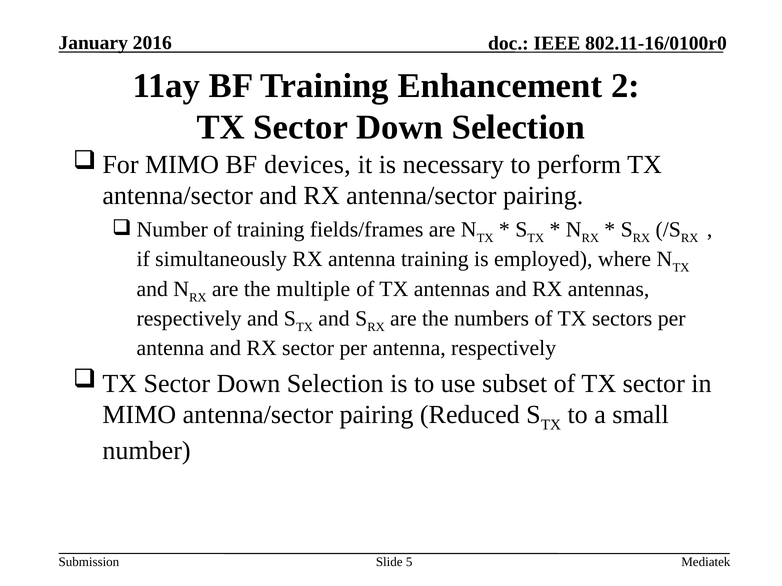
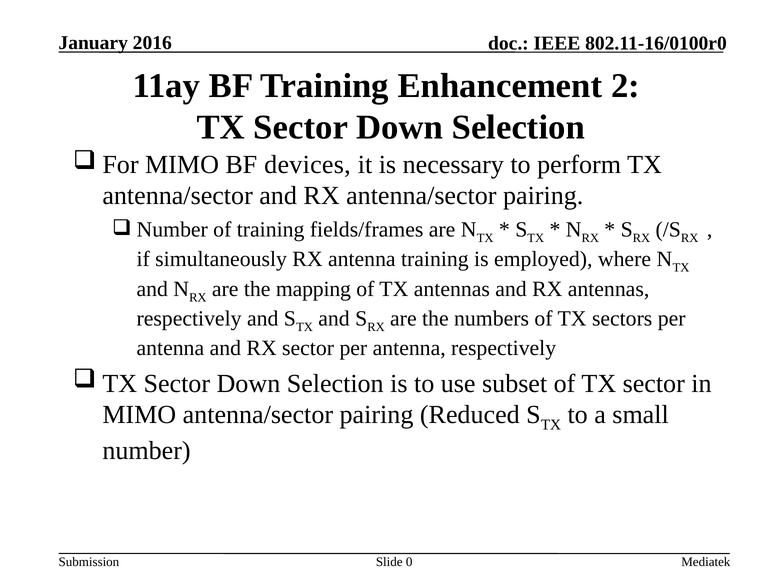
multiple: multiple -> mapping
5: 5 -> 0
